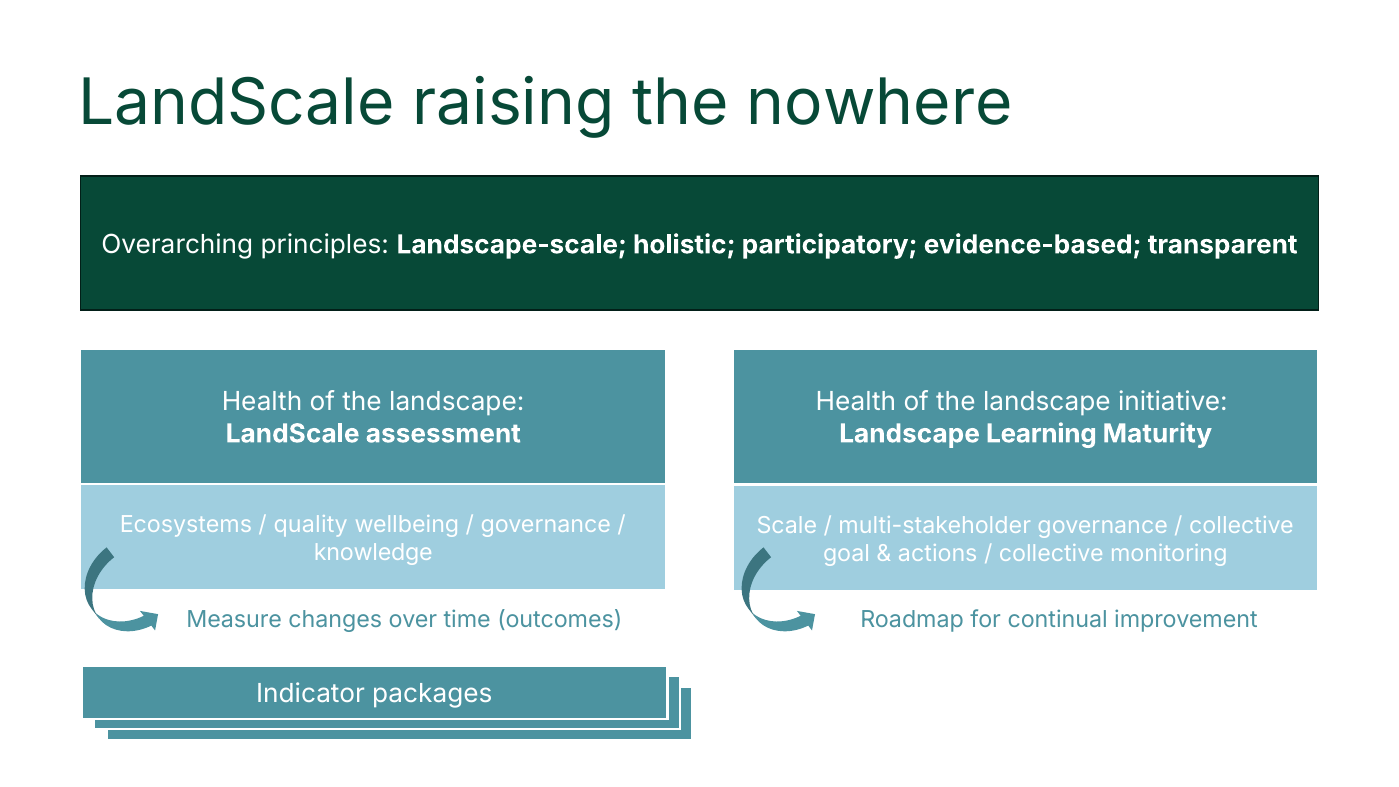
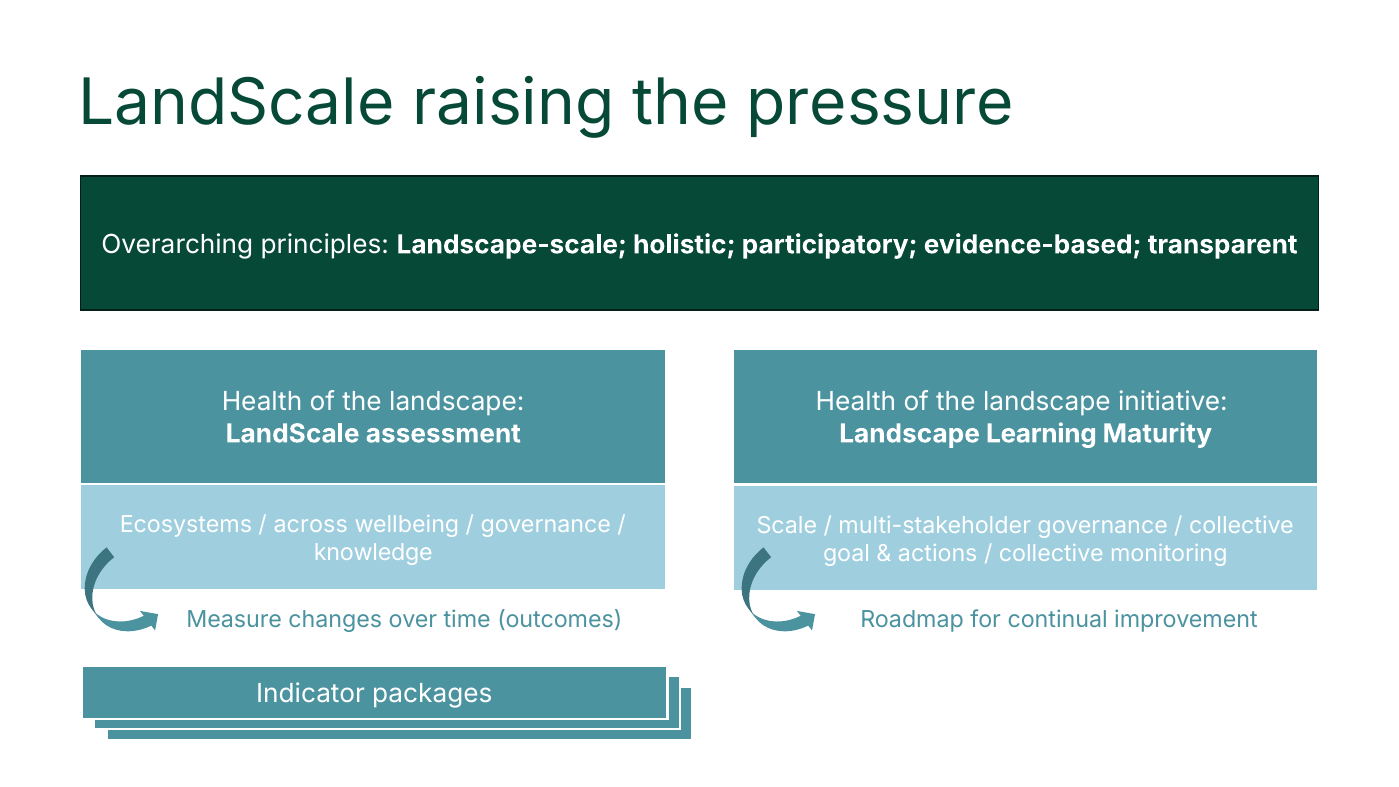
nowhere: nowhere -> pressure
quality: quality -> across
